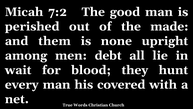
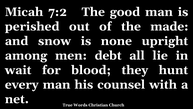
them: them -> snow
covered: covered -> counsel
